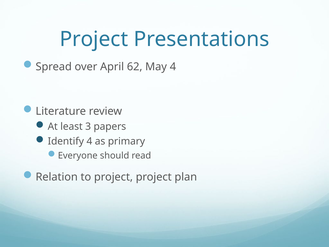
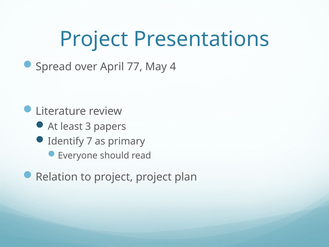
62: 62 -> 77
Identify 4: 4 -> 7
